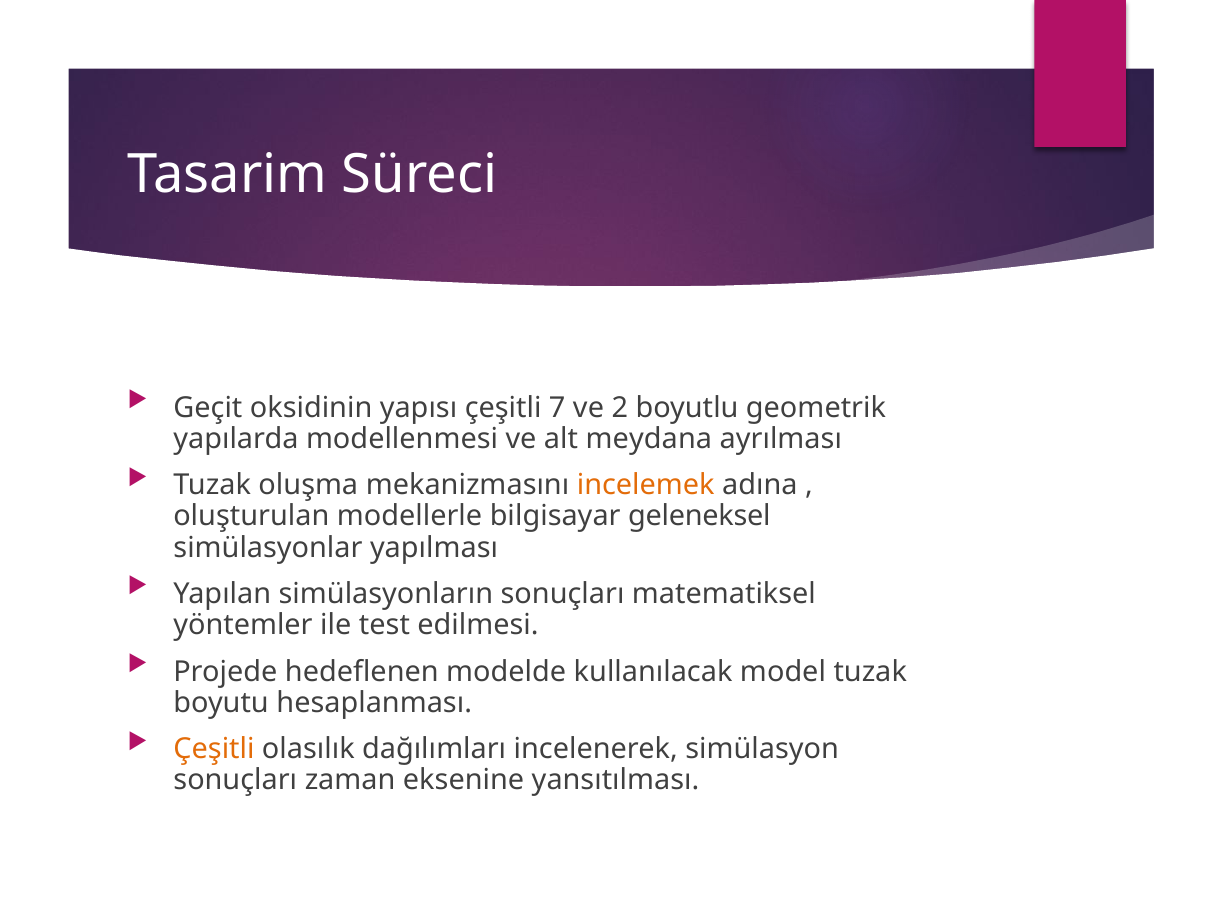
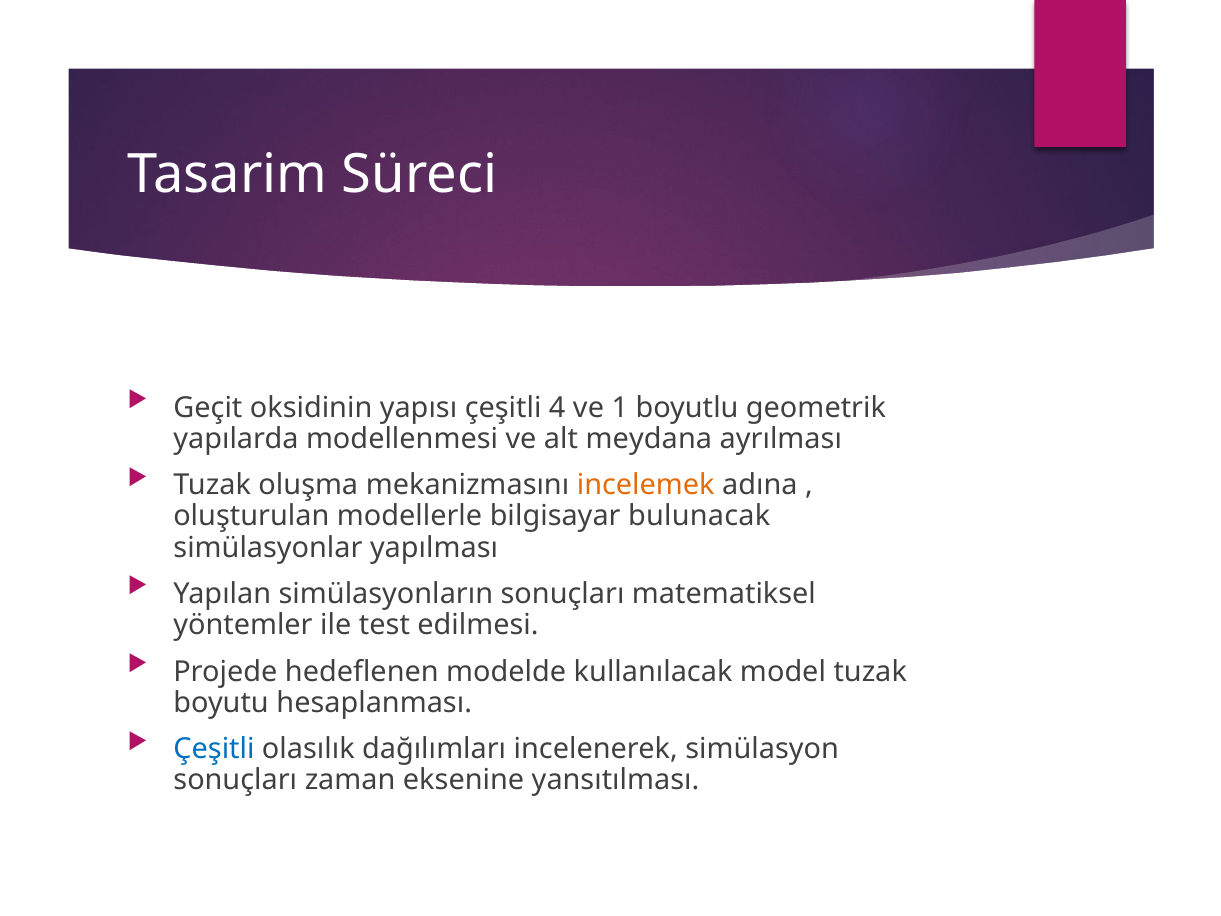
7: 7 -> 4
2: 2 -> 1
geleneksel: geleneksel -> bulunacak
Çeşitli at (214, 749) colour: orange -> blue
